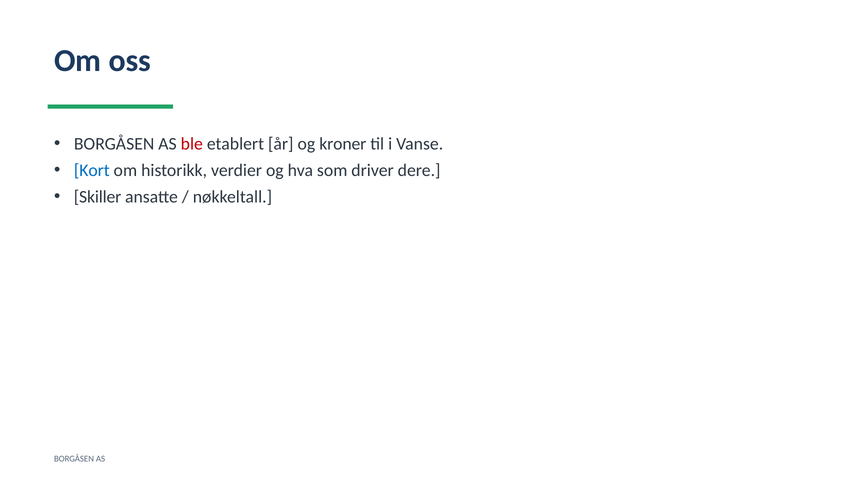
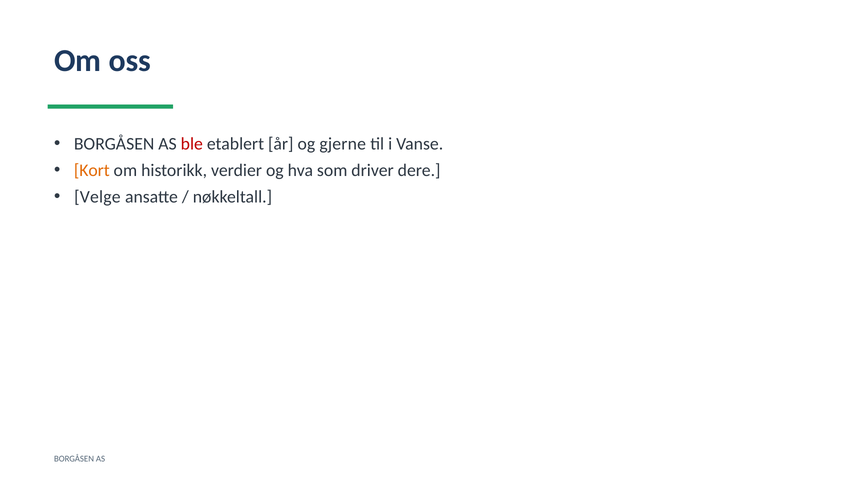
kroner: kroner -> gjerne
Kort colour: blue -> orange
Skiller: Skiller -> Velge
